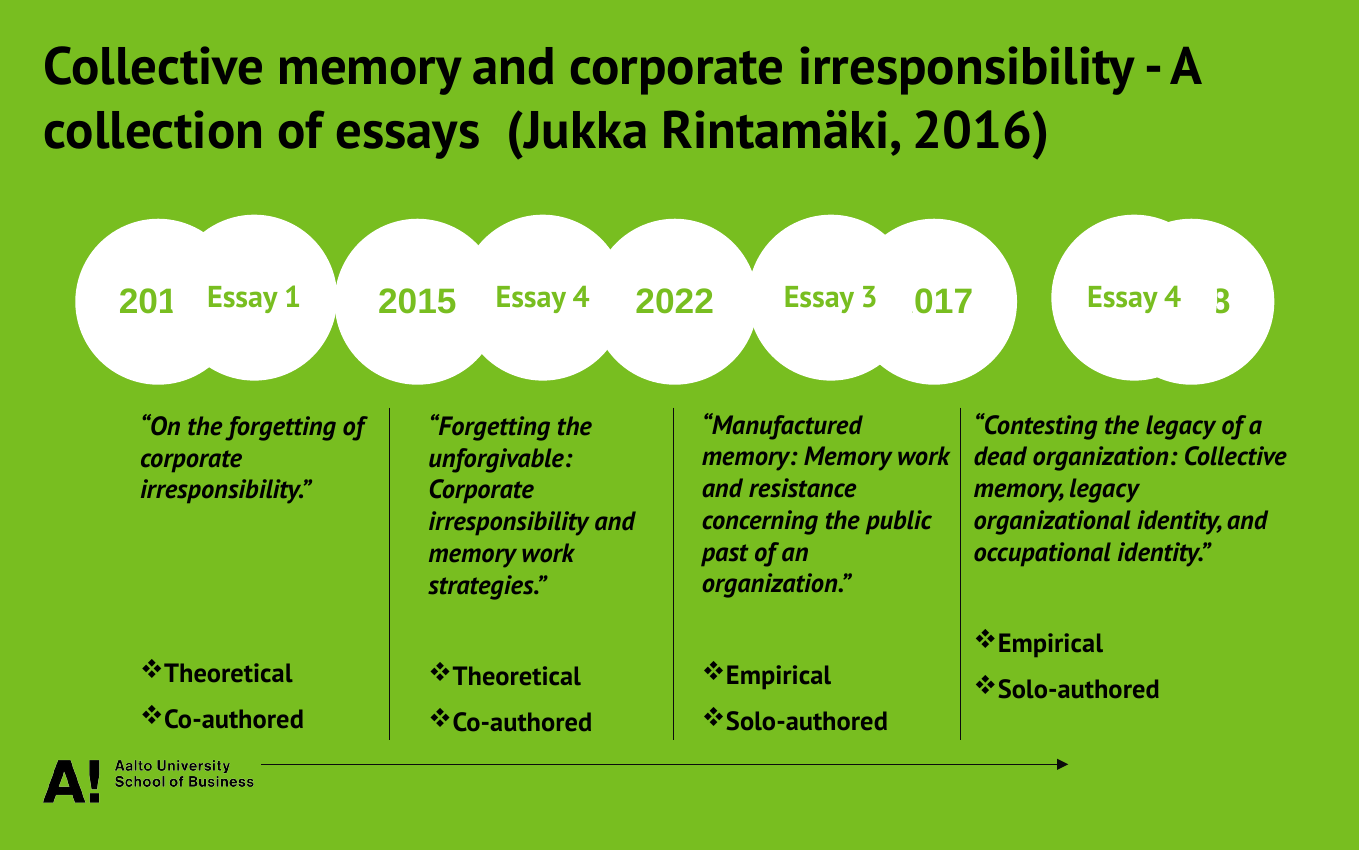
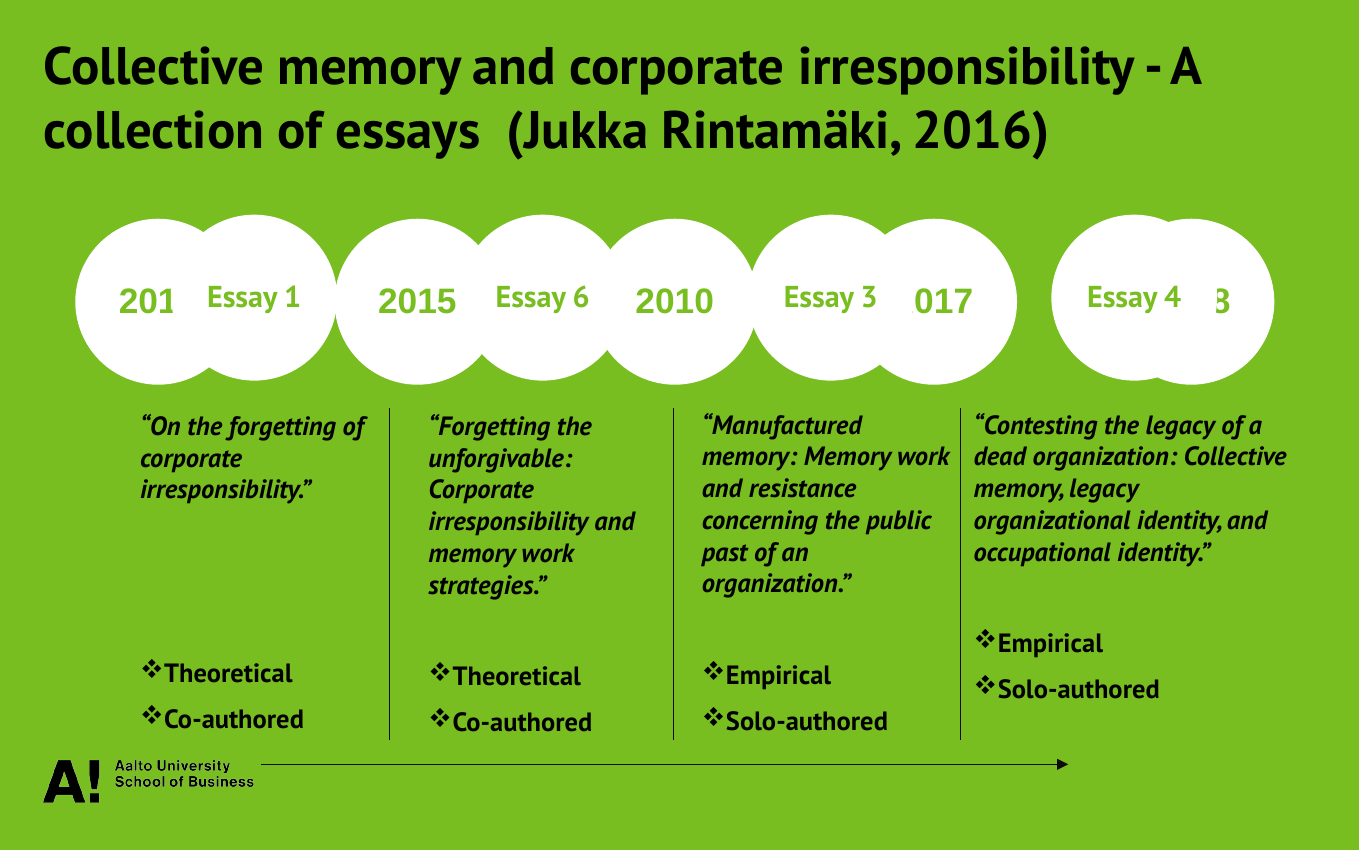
2022: 2022 -> 2010
1 Essay 4: 4 -> 6
